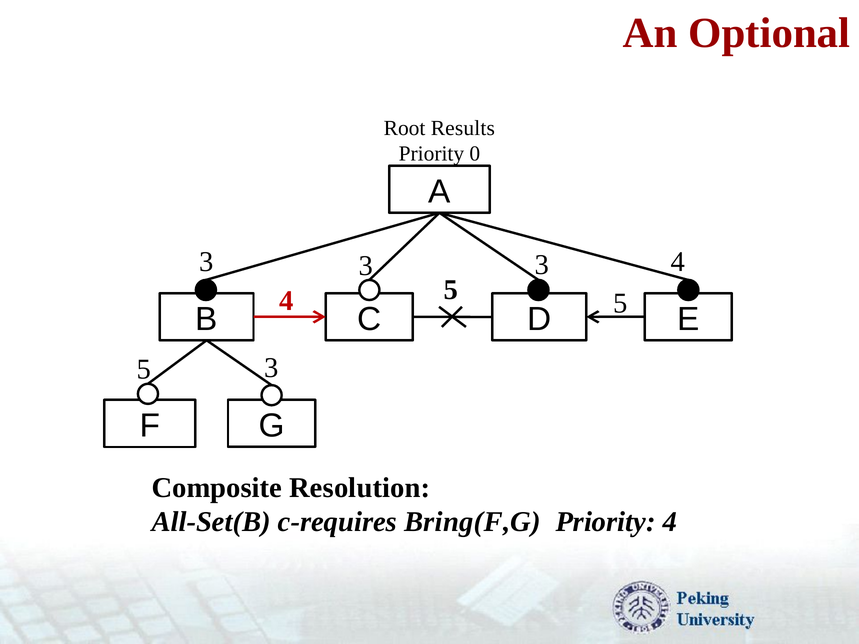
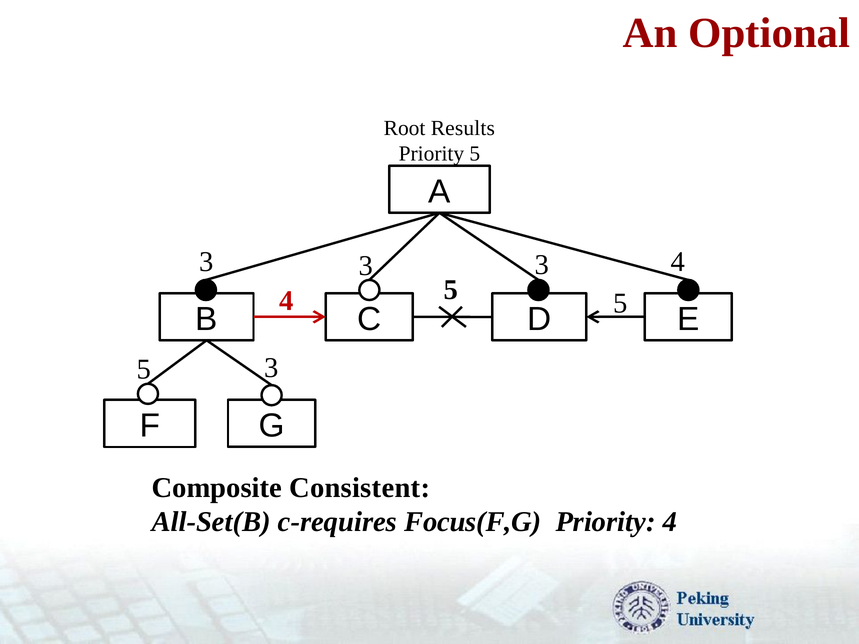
Priority 0: 0 -> 5
Resolution: Resolution -> Consistent
Bring(F,G: Bring(F,G -> Focus(F,G
